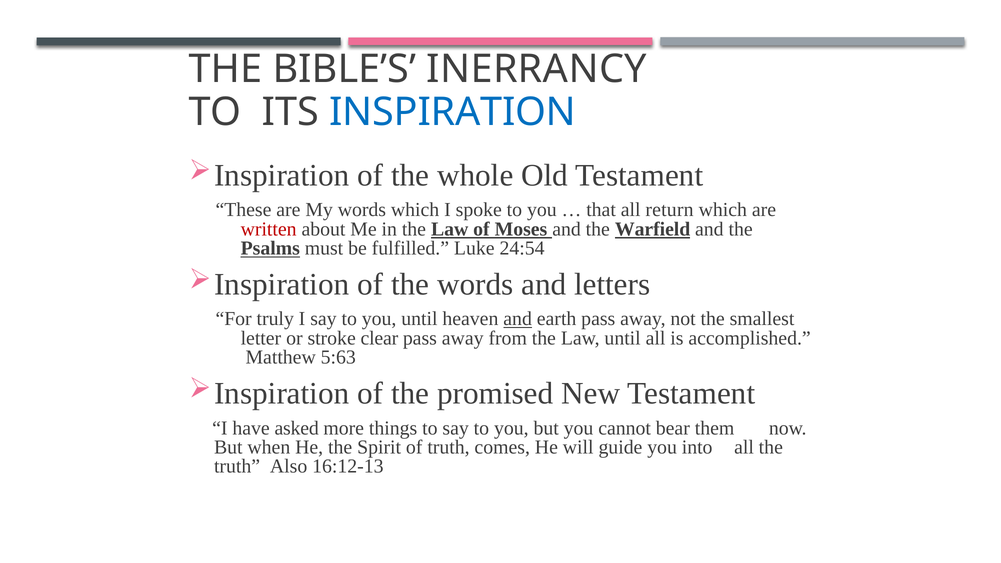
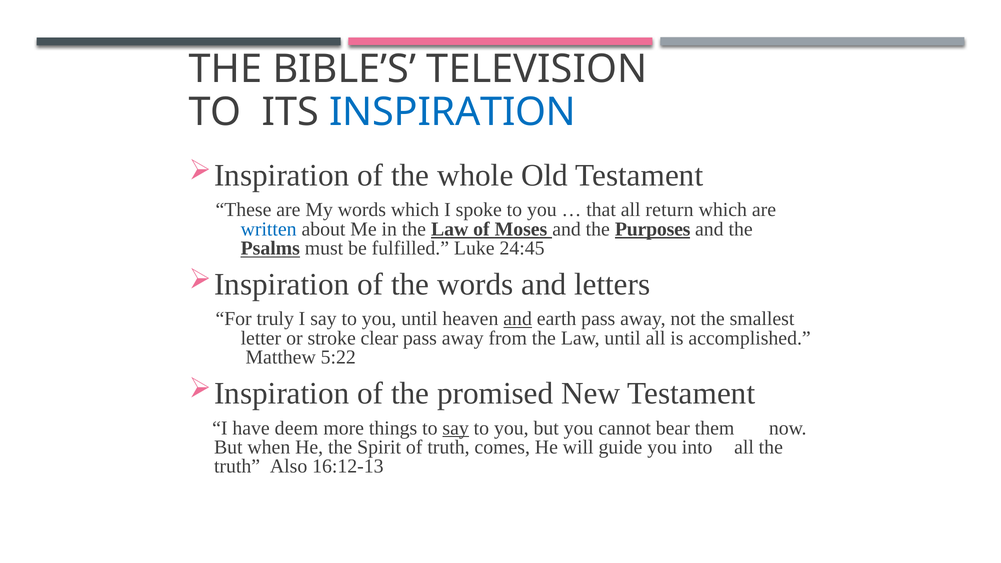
INERRANCY: INERRANCY -> TELEVISION
written colour: red -> blue
Warfield: Warfield -> Purposes
24:54: 24:54 -> 24:45
5:63: 5:63 -> 5:22
asked: asked -> deem
say at (456, 428) underline: none -> present
